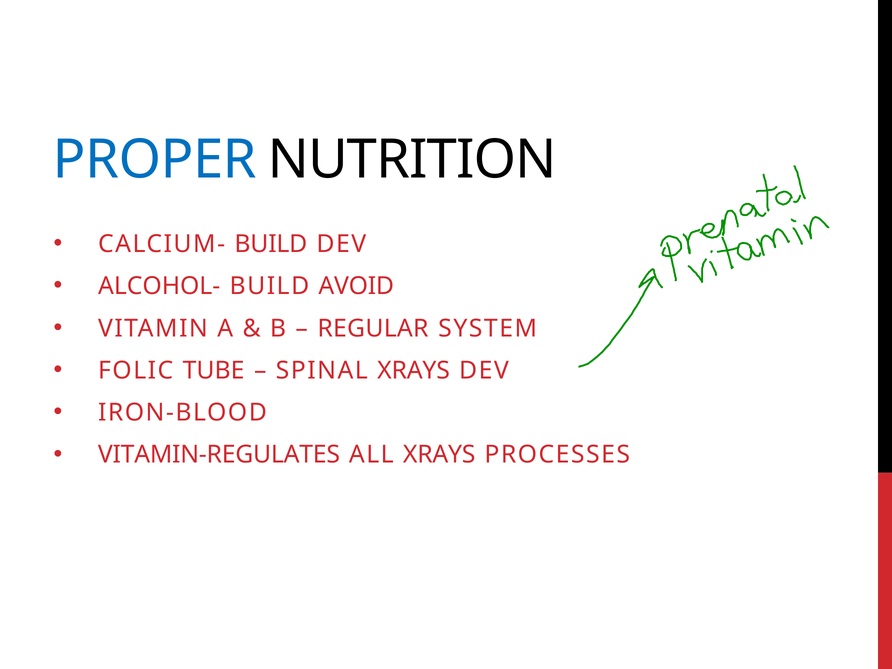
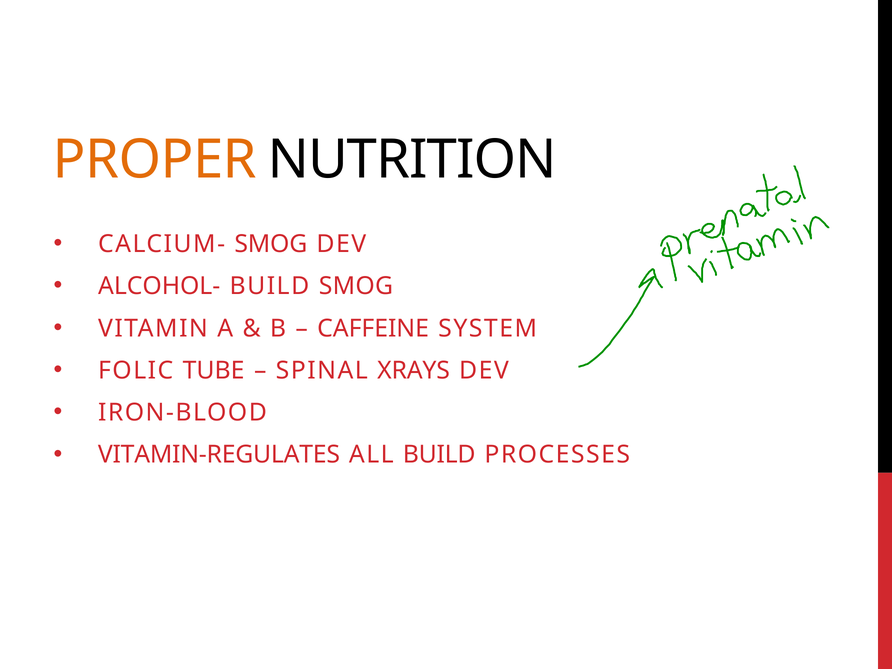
PROPER colour: blue -> orange
CALCIUM- BUILD: BUILD -> SMOG
BUILD AVOID: AVOID -> SMOG
REGULAR: REGULAR -> CAFFEINE
ALL XRAYS: XRAYS -> BUILD
